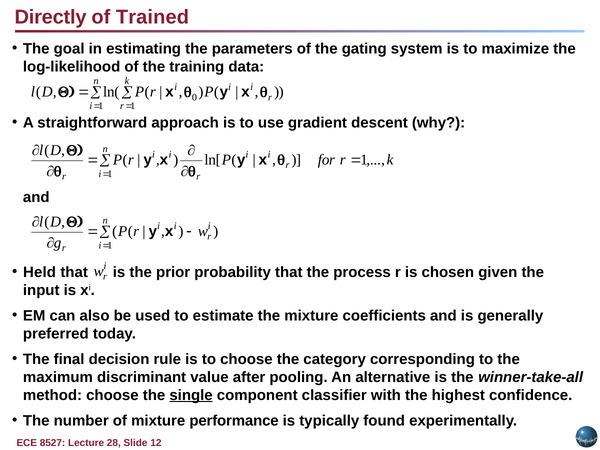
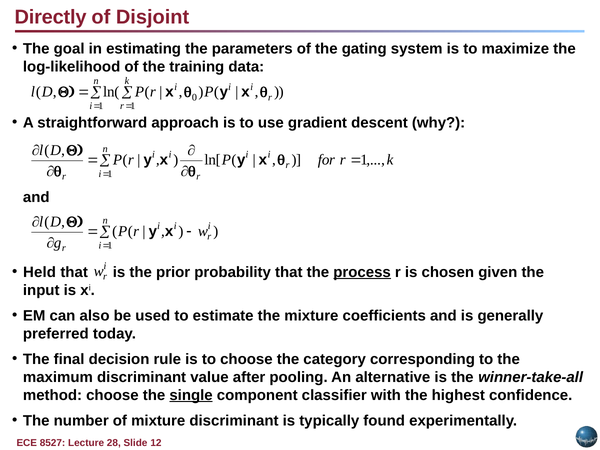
Trained: Trained -> Disjoint
process underline: none -> present
mixture performance: performance -> discriminant
